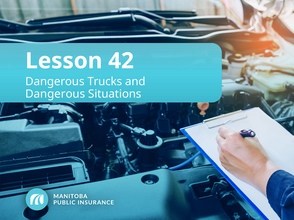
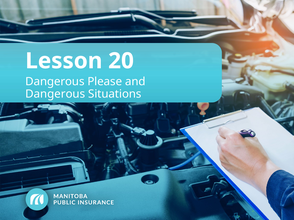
42: 42 -> 20
Trucks: Trucks -> Please
